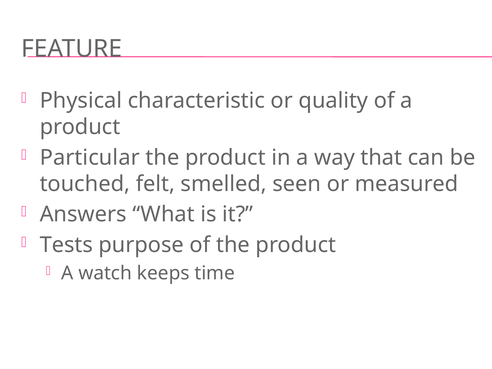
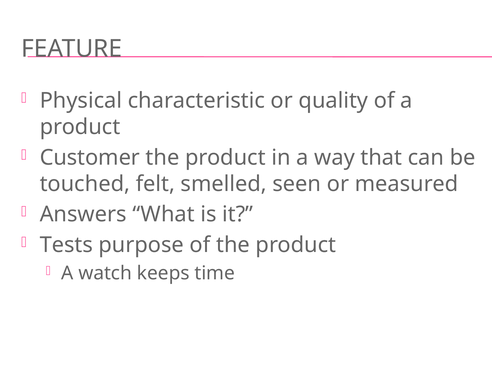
Particular: Particular -> Customer
